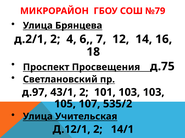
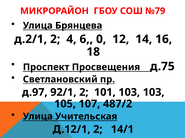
7: 7 -> 0
43/1: 43/1 -> 92/1
535/2: 535/2 -> 487/2
